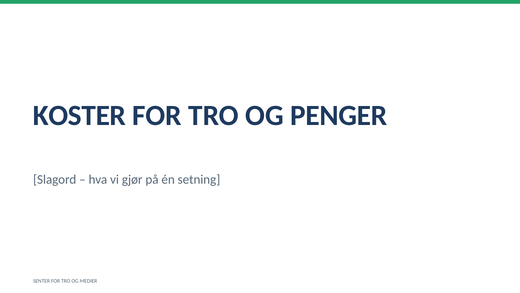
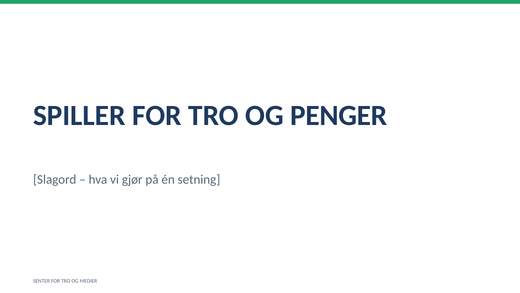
KOSTER: KOSTER -> SPILLER
